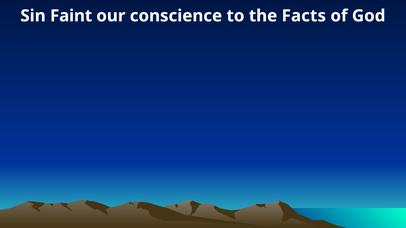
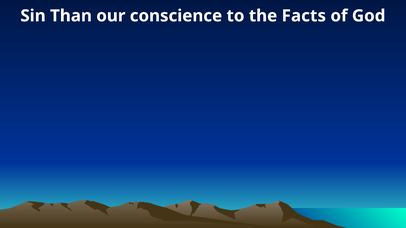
Faint: Faint -> Than
